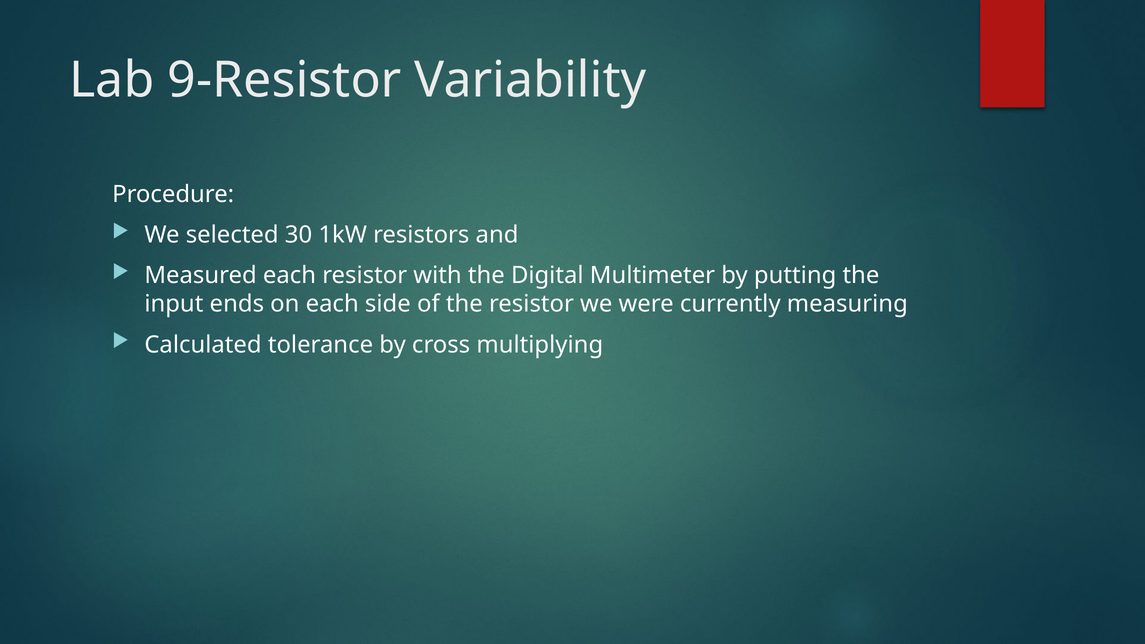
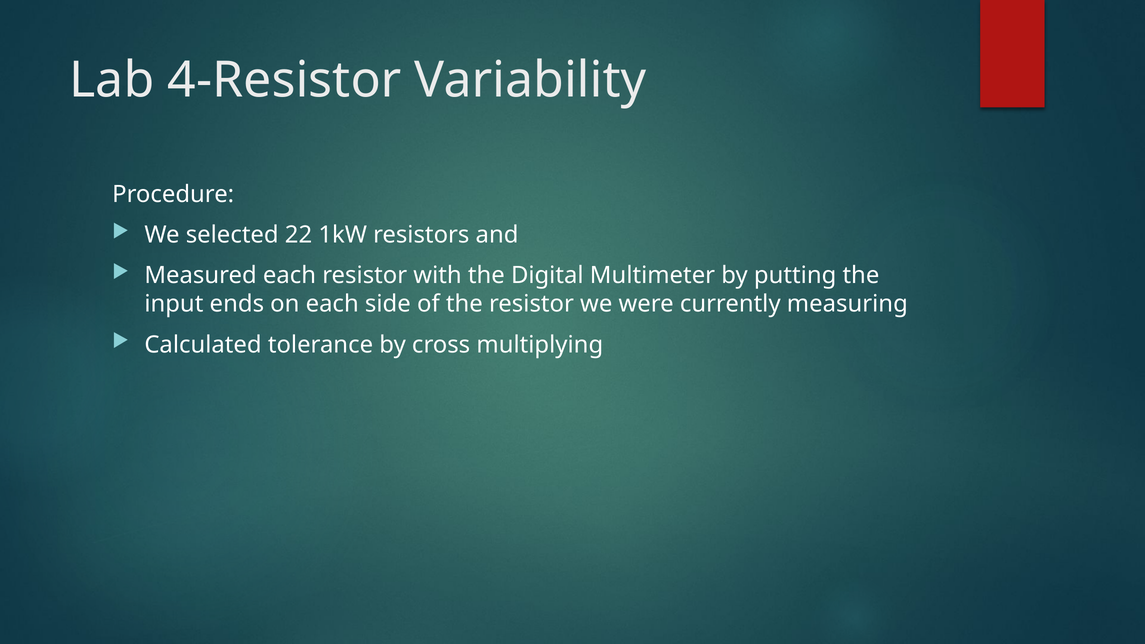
9-Resistor: 9-Resistor -> 4-Resistor
30: 30 -> 22
